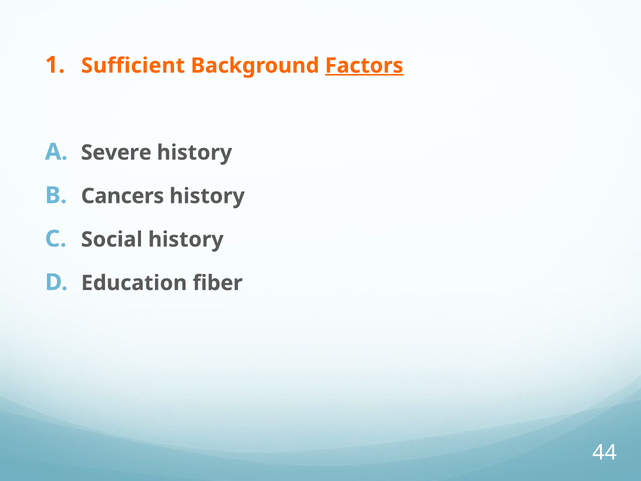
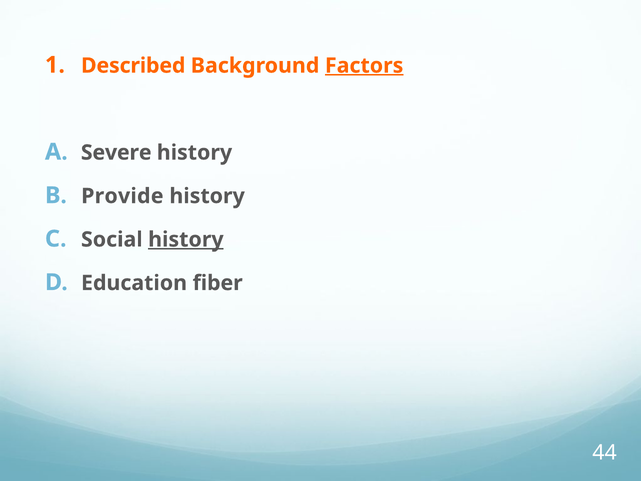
Sufficient: Sufficient -> Described
Cancers: Cancers -> Provide
history at (186, 239) underline: none -> present
